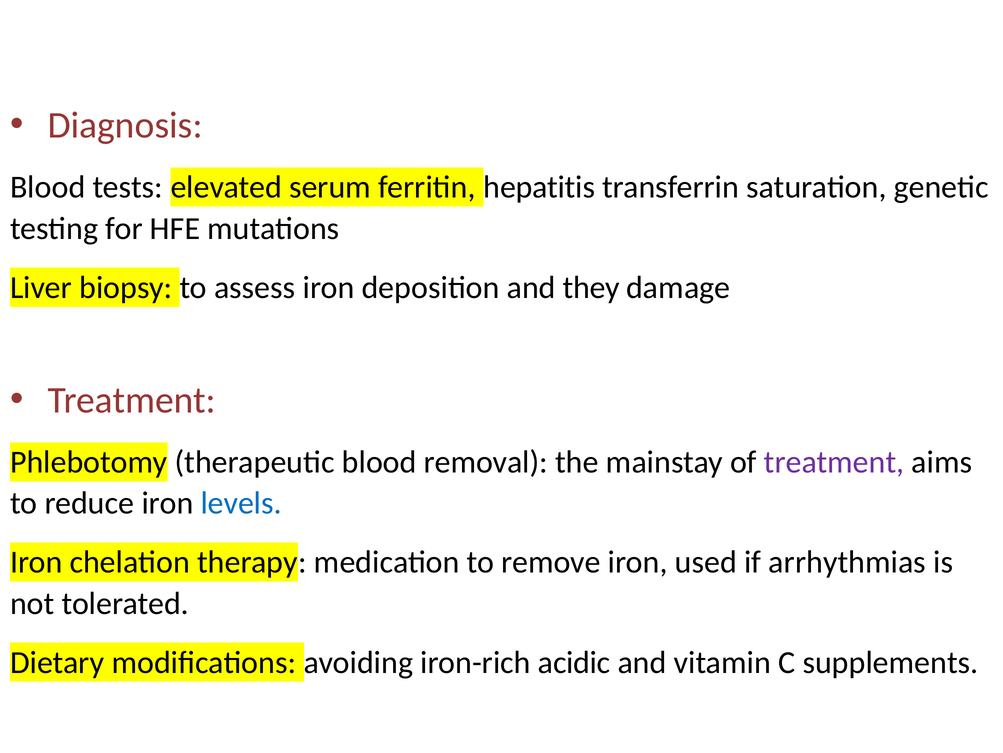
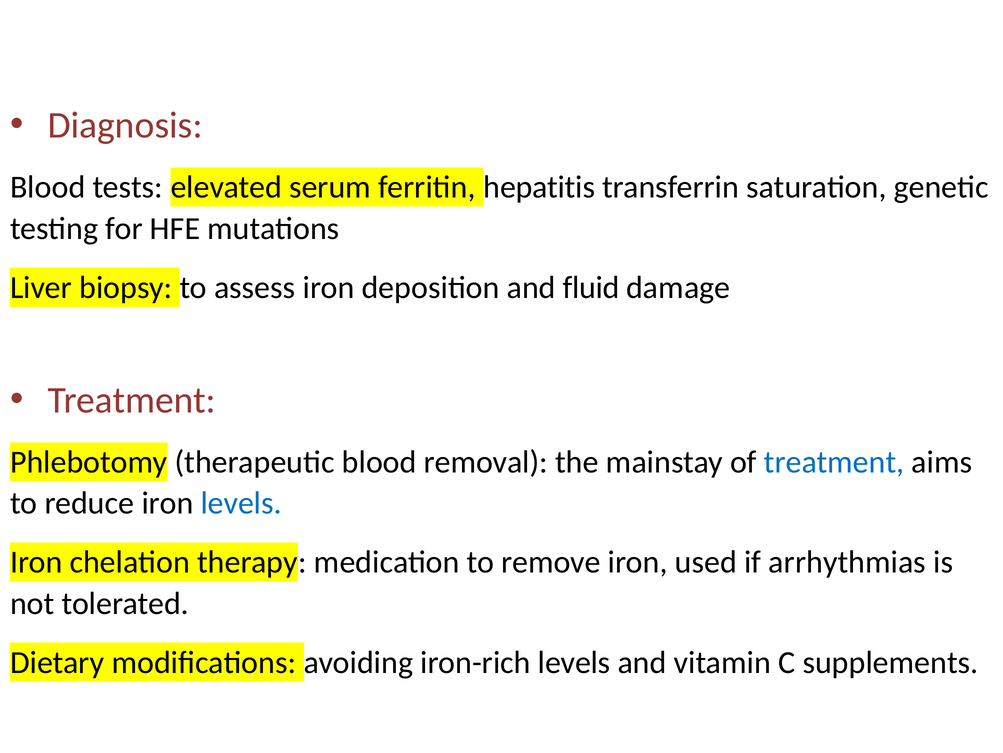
they: they -> fluid
treatment at (834, 462) colour: purple -> blue
iron-rich acidic: acidic -> levels
